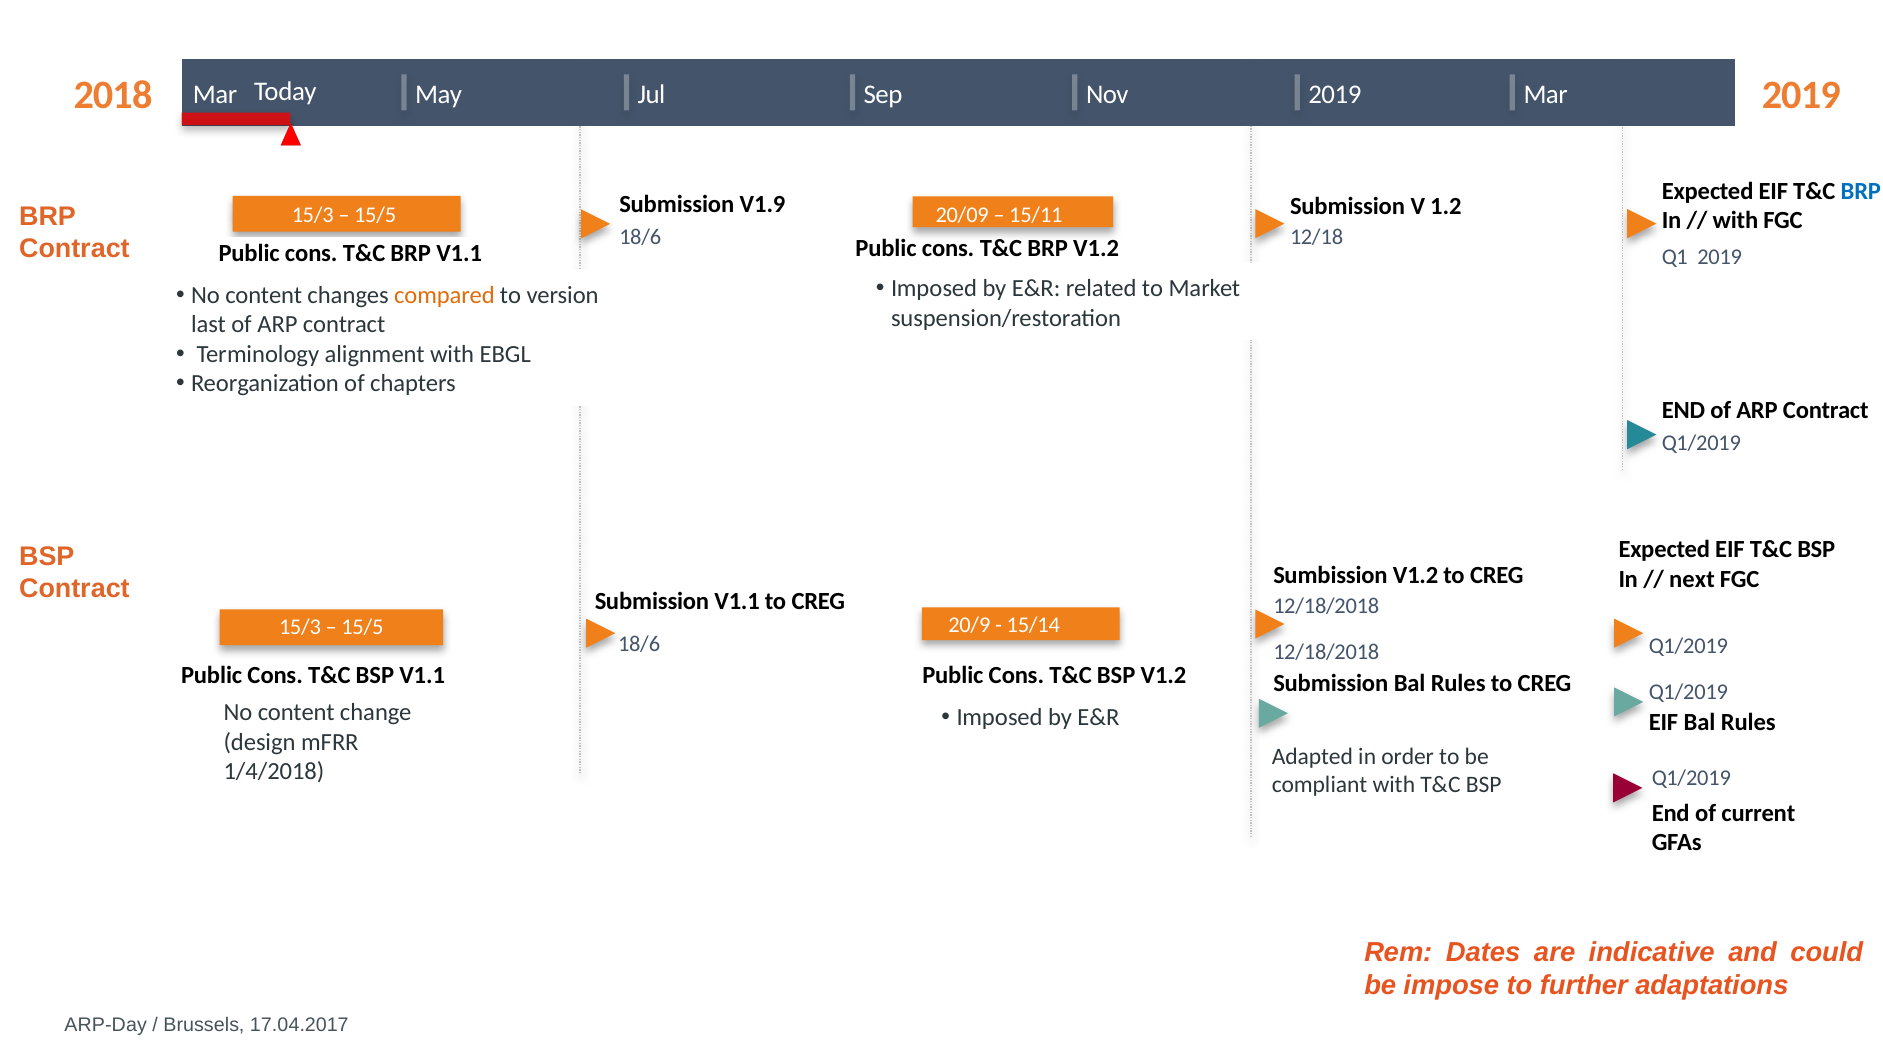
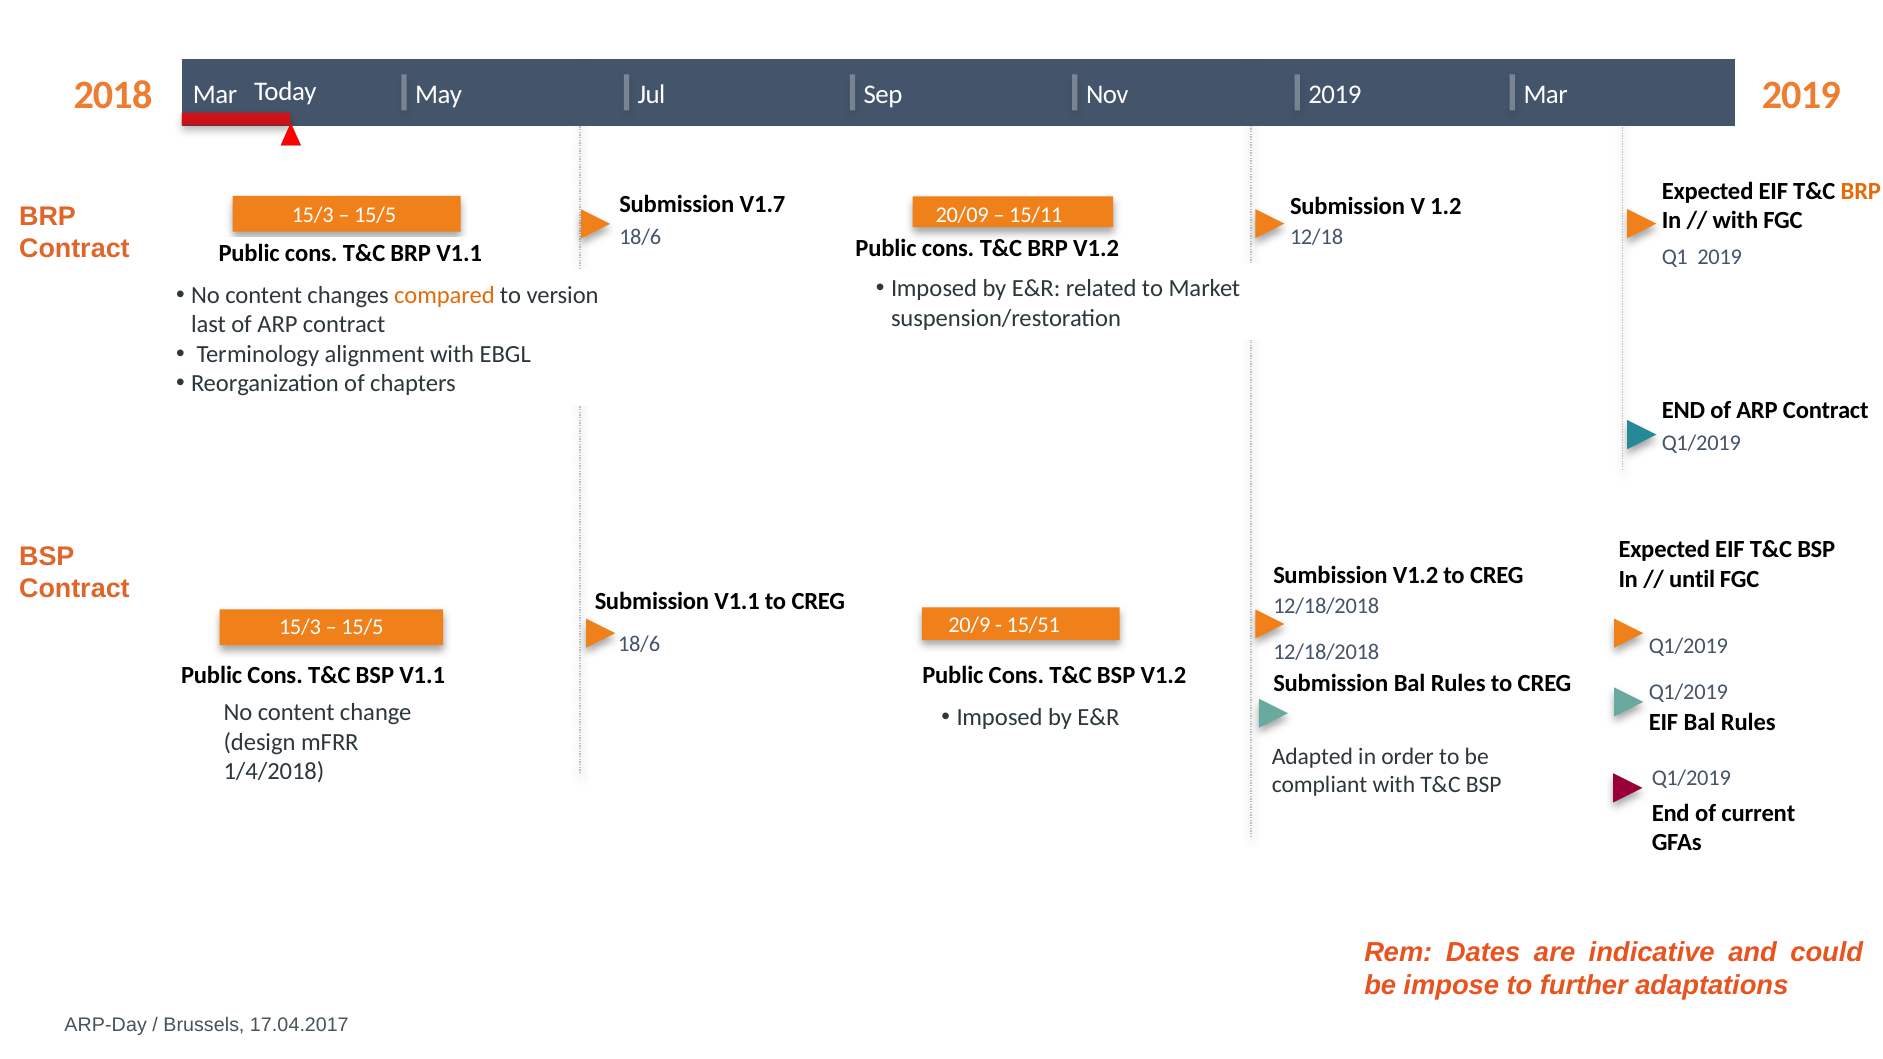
BRP at (1861, 191) colour: blue -> orange
V1.9: V1.9 -> V1.7
next: next -> until
15/14: 15/14 -> 15/51
